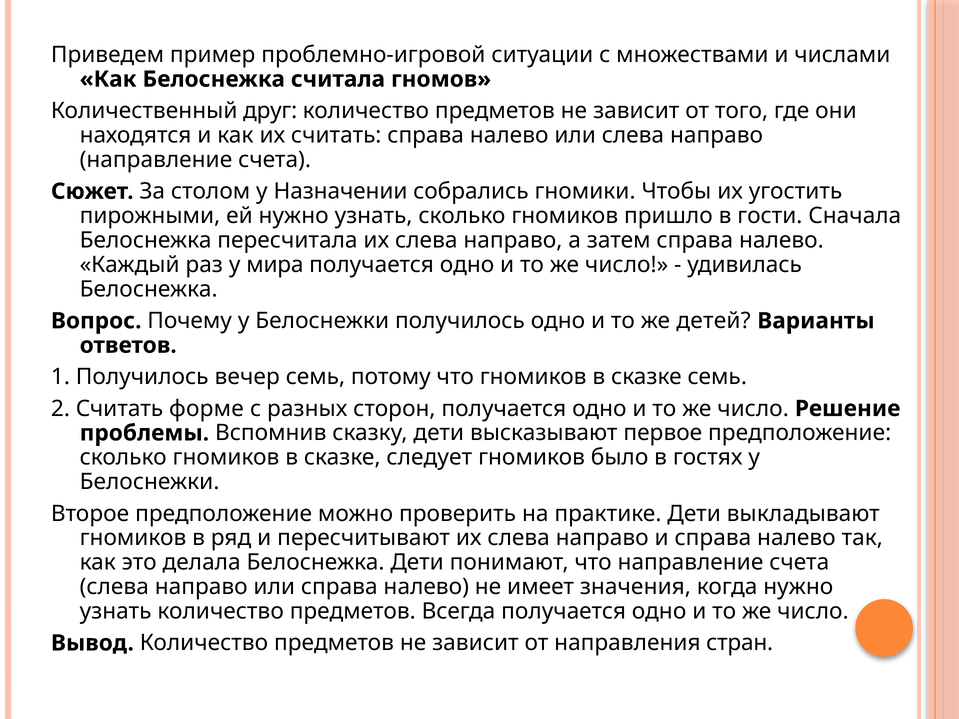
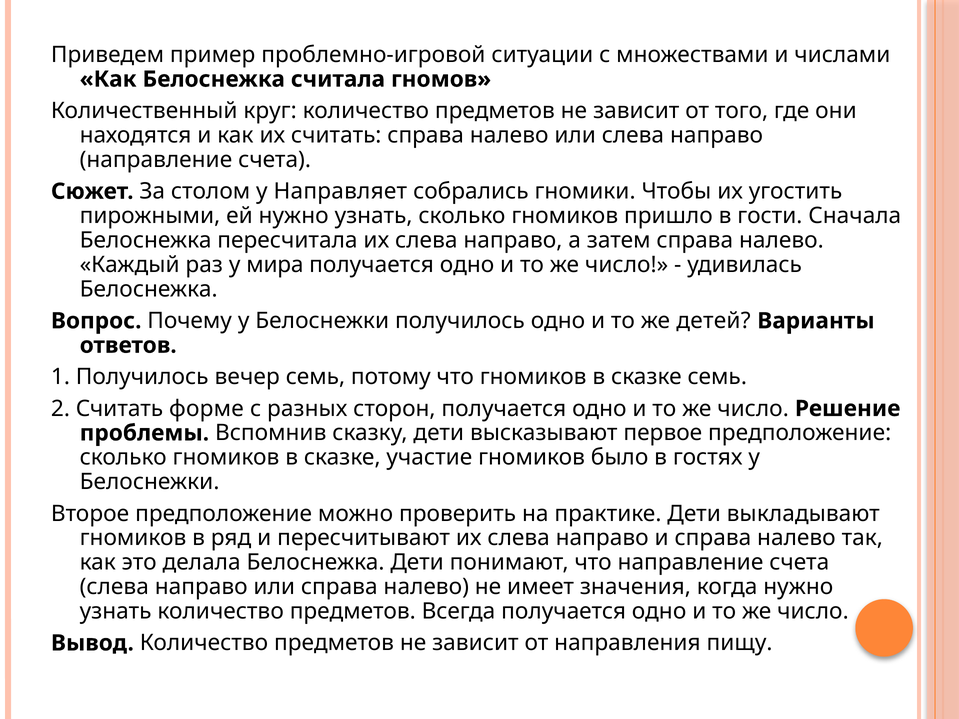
друг: друг -> круг
Назначении: Назначении -> Направляет
следует: следует -> участие
стран: стран -> пищу
